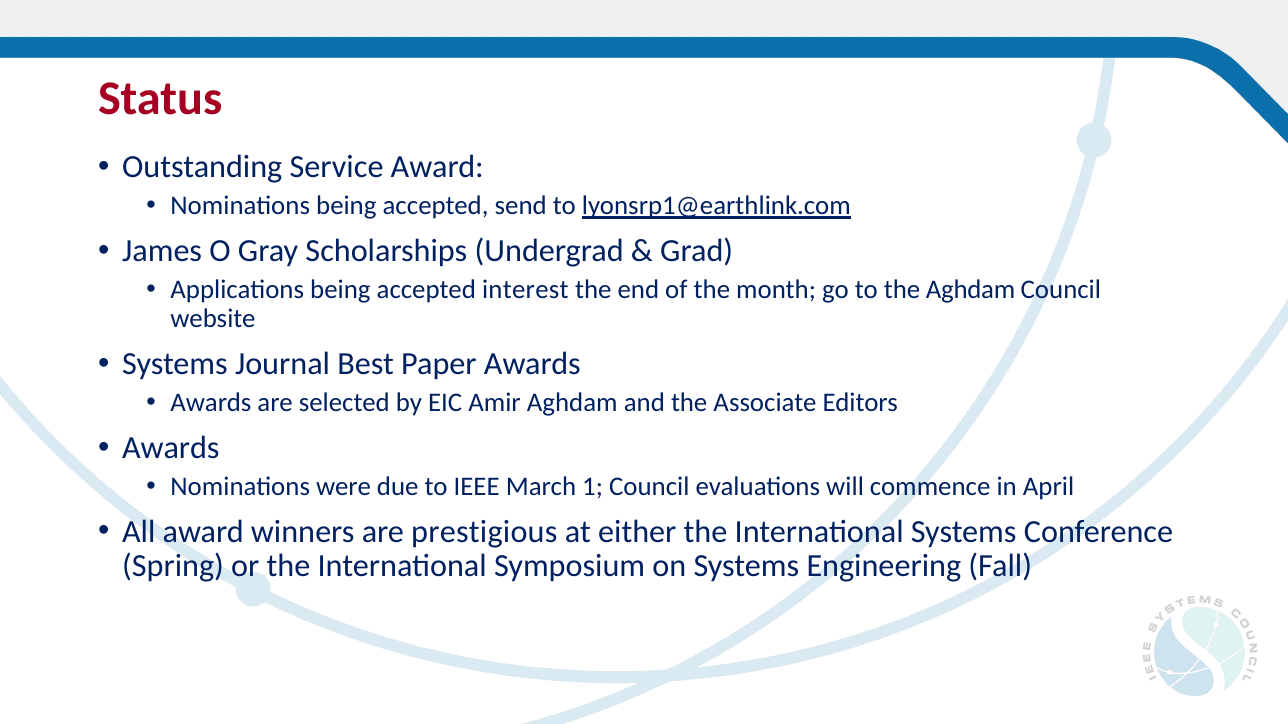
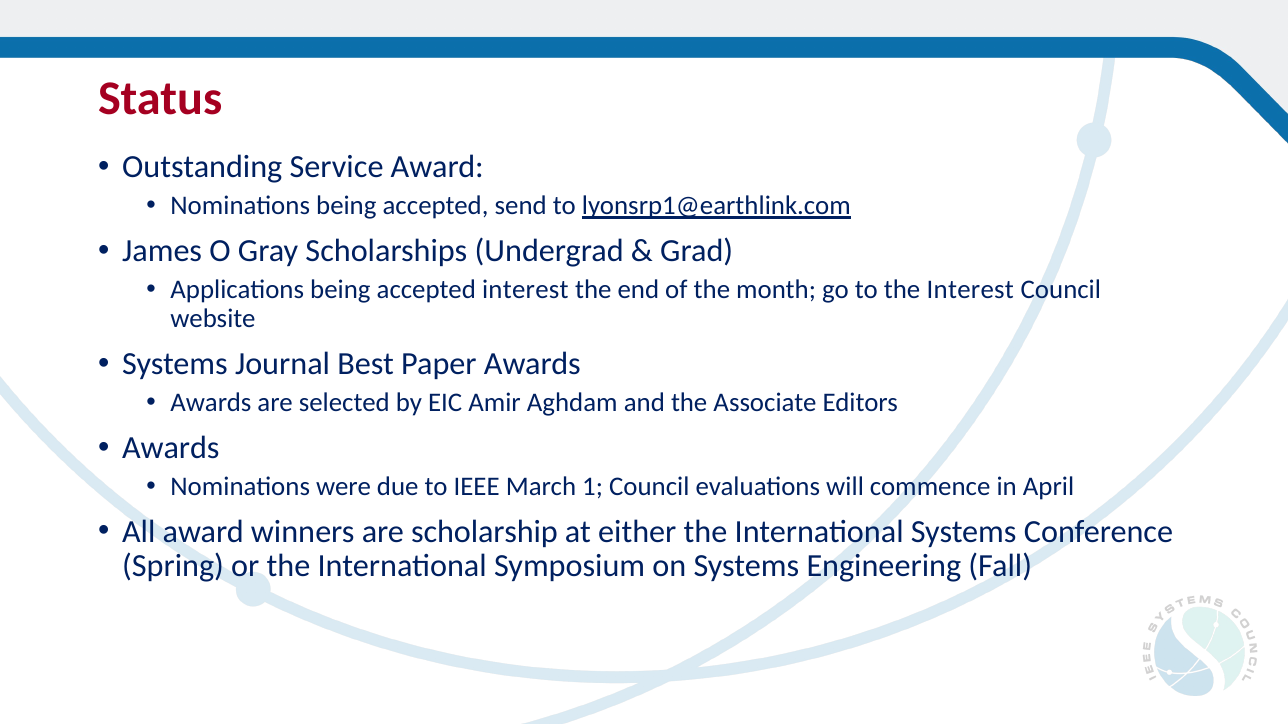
the Aghdam: Aghdam -> Interest
prestigious: prestigious -> scholarship
